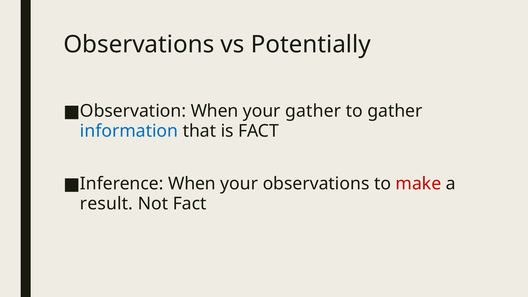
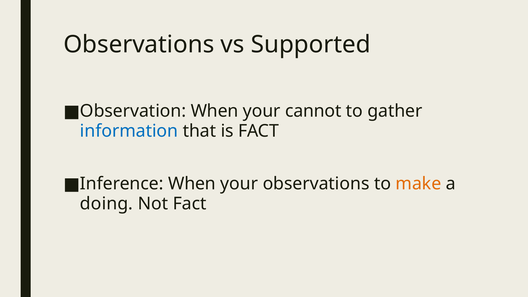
Potentially: Potentially -> Supported
your gather: gather -> cannot
make colour: red -> orange
result: result -> doing
